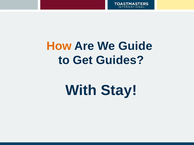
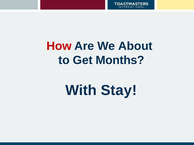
How colour: orange -> red
Guide: Guide -> About
Guides: Guides -> Months
